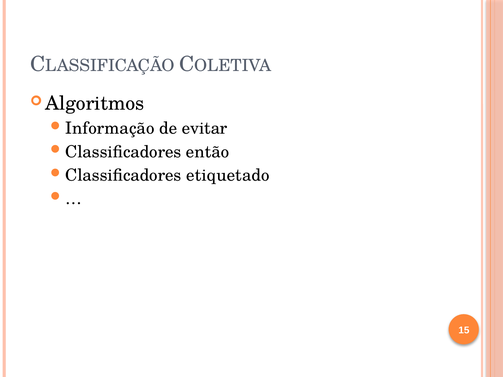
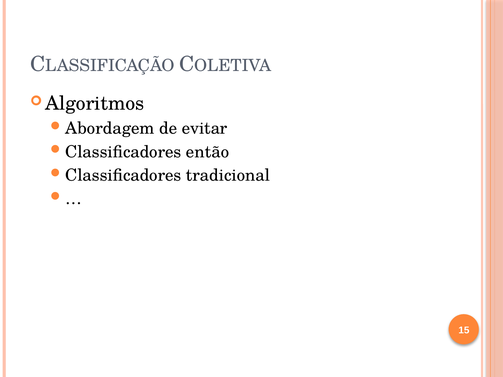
Informação: Informação -> Abordagem
etiquetado: etiquetado -> tradicional
